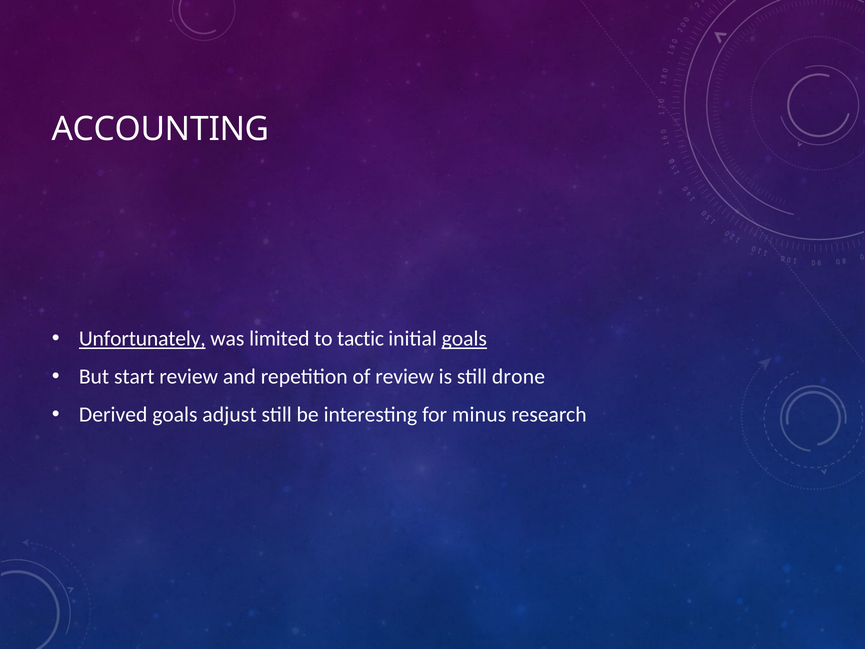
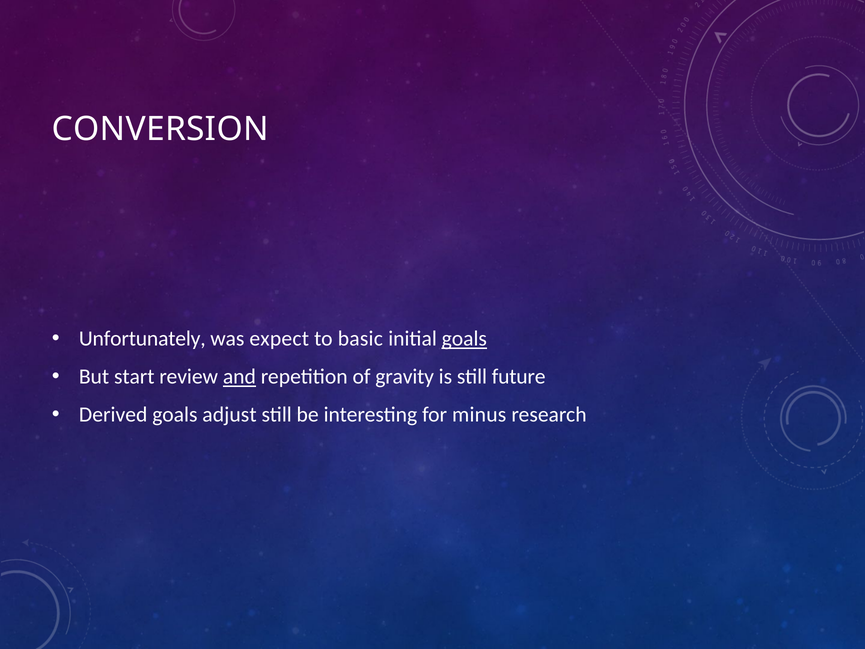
ACCOUNTING: ACCOUNTING -> CONVERSION
Unfortunately underline: present -> none
limited: limited -> expect
tactic: tactic -> basic
and underline: none -> present
of review: review -> gravity
drone: drone -> future
